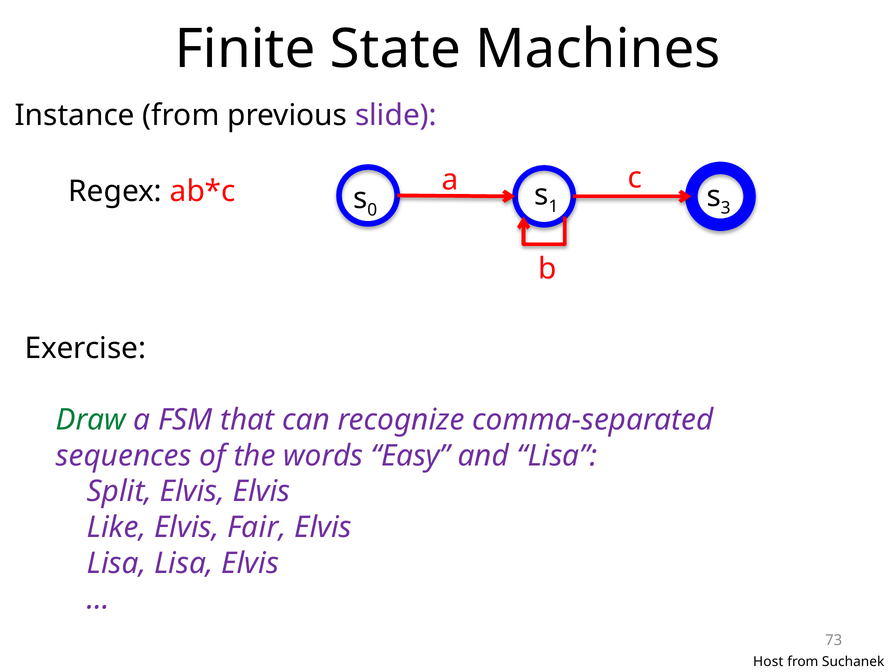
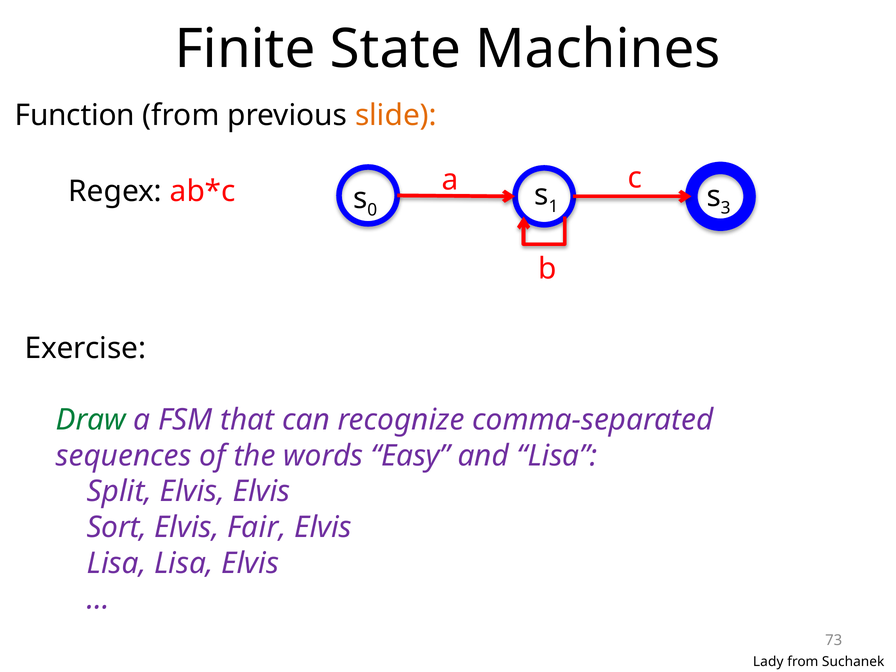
Instance: Instance -> Function
slide colour: purple -> orange
Like: Like -> Sort
Host: Host -> Lady
